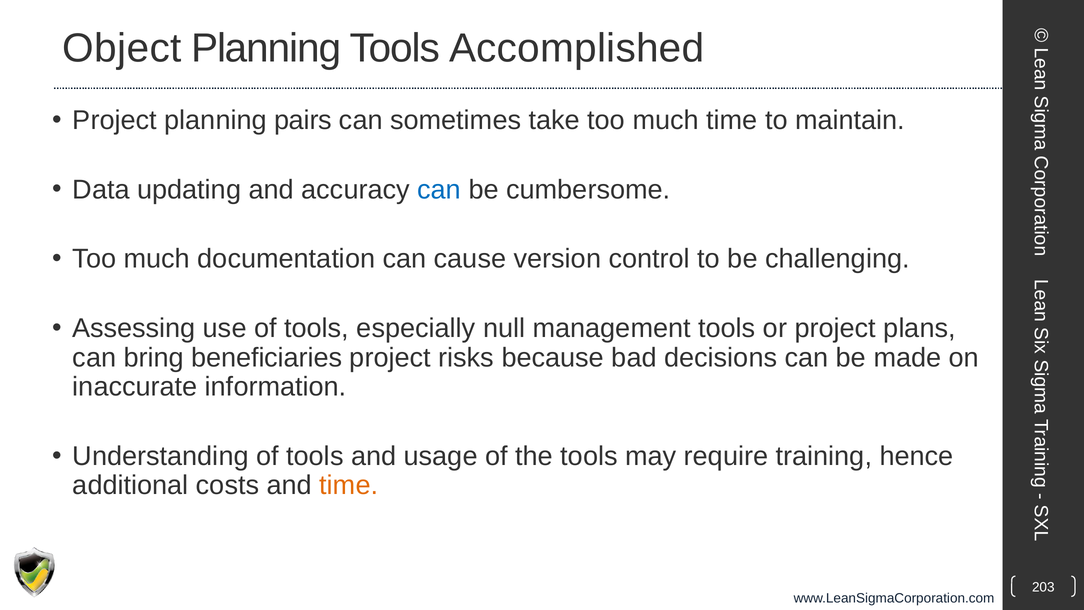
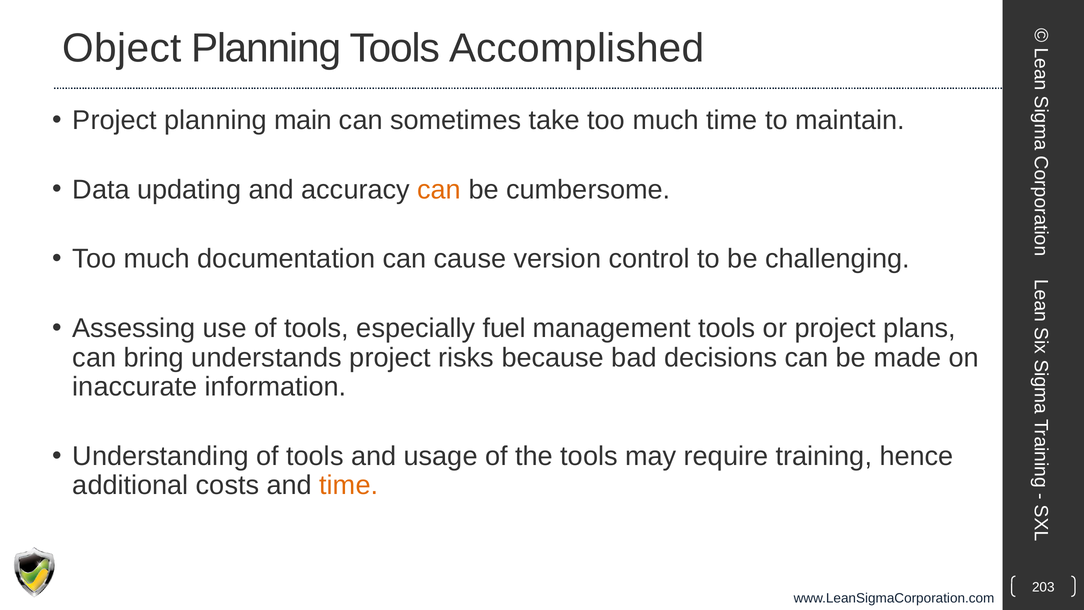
pairs: pairs -> main
can at (439, 190) colour: blue -> orange
null: null -> fuel
beneficiaries: beneficiaries -> understands
